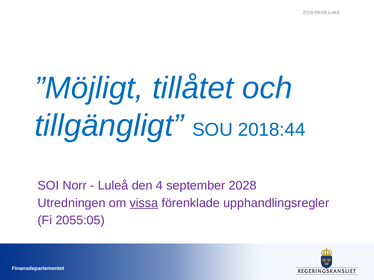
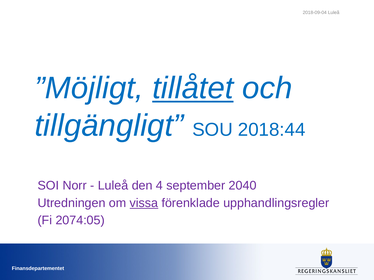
tillåtet underline: none -> present
2028: 2028 -> 2040
2055:05: 2055:05 -> 2074:05
